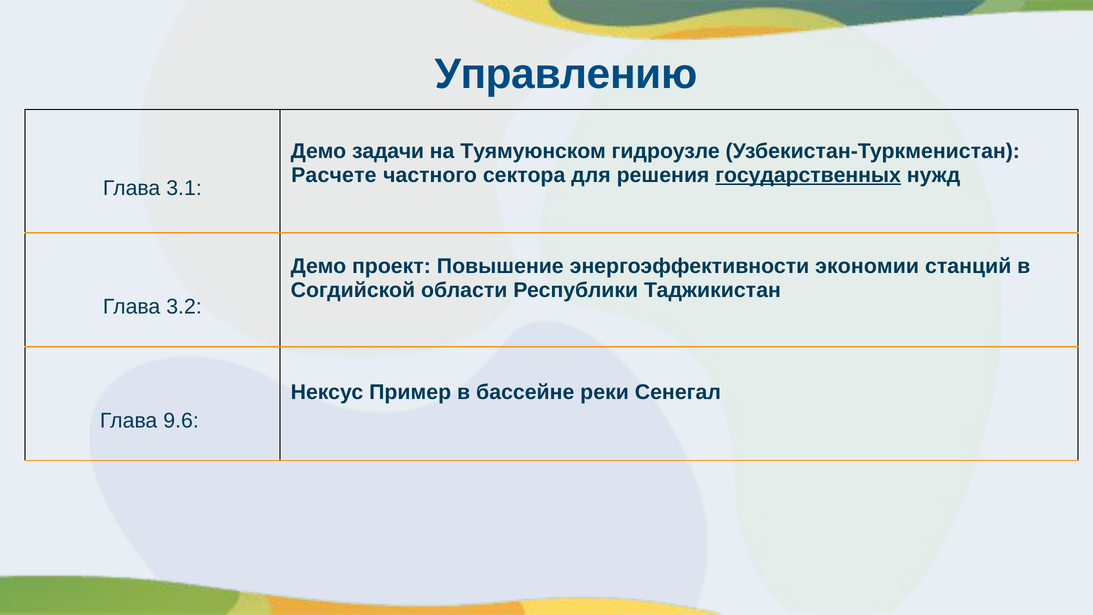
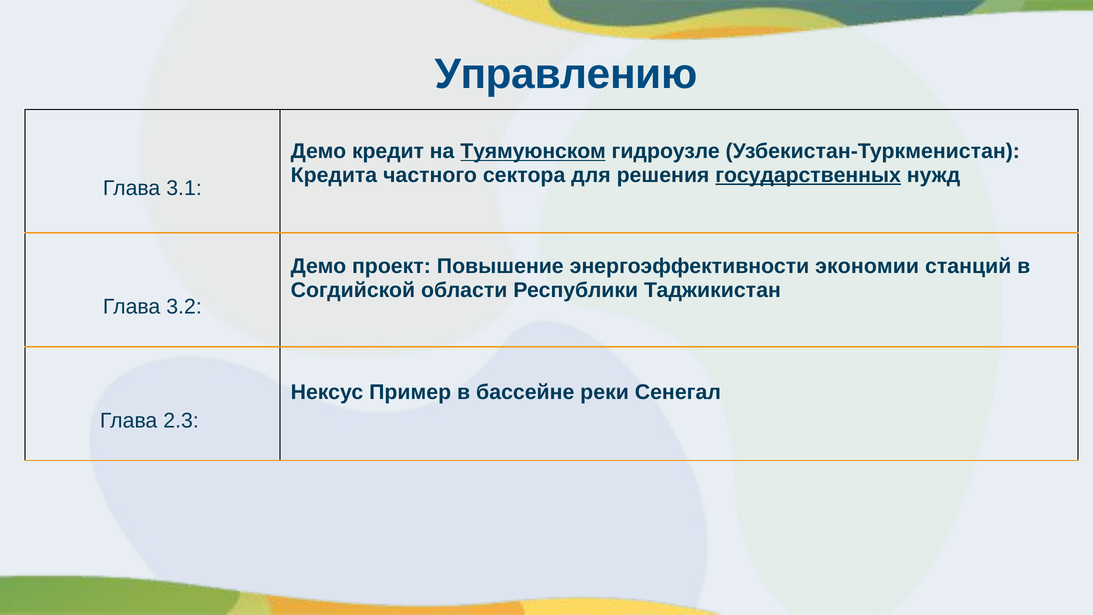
задачи: задачи -> кредит
Туямуюнском underline: none -> present
Расчете: Расчете -> Кредита
9.6: 9.6 -> 2.3
